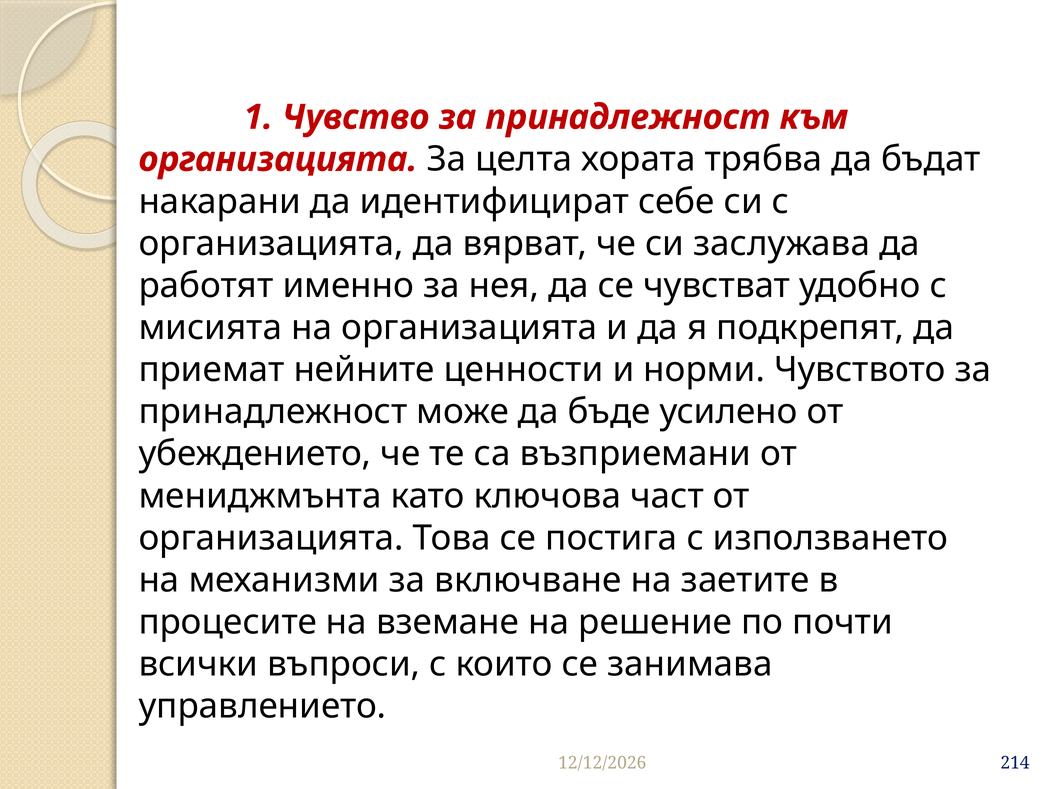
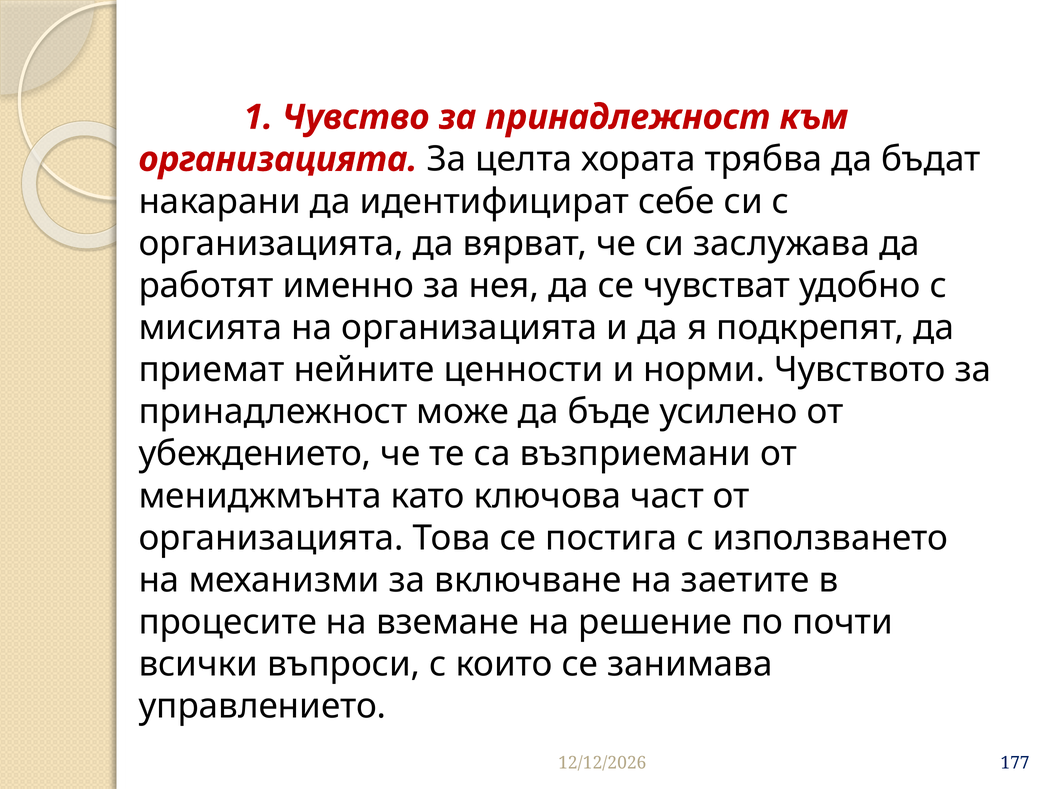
214: 214 -> 177
